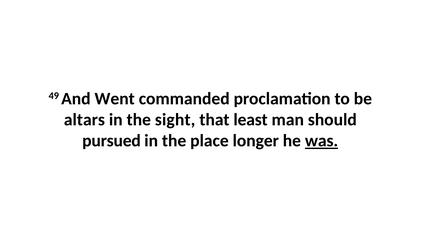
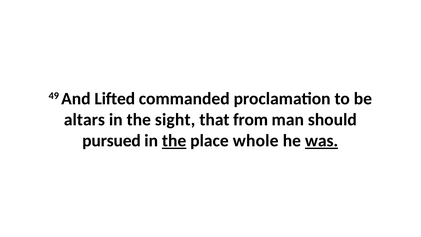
Went: Went -> Lifted
least: least -> from
the at (174, 141) underline: none -> present
longer: longer -> whole
